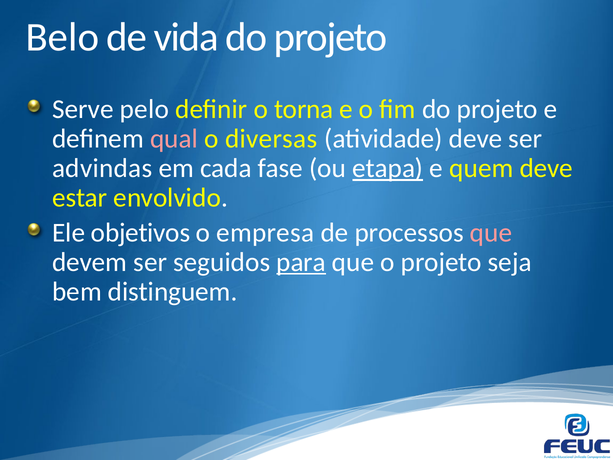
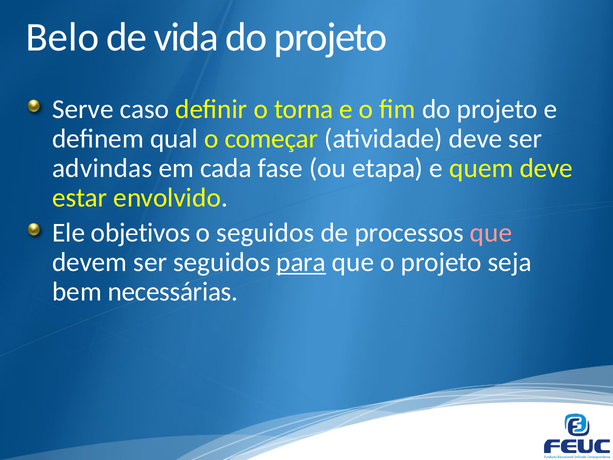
pelo: pelo -> caso
qual colour: pink -> white
diversas: diversas -> começar
etapa underline: present -> none
o empresa: empresa -> seguidos
distinguem: distinguem -> necessárias
